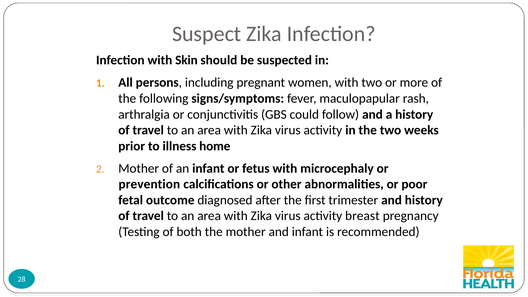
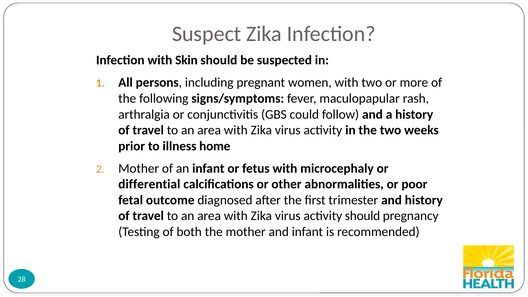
prevention: prevention -> differential
activity breast: breast -> should
